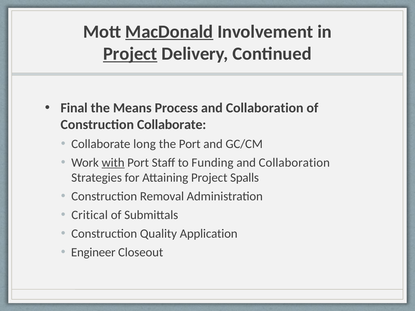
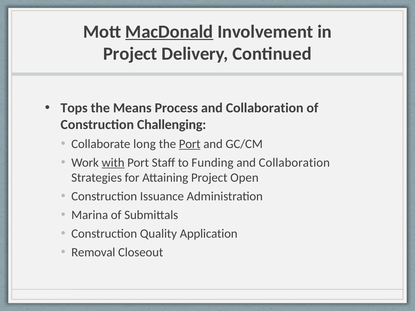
Project at (130, 54) underline: present -> none
Final: Final -> Tops
Construction Collaborate: Collaborate -> Challenging
Port at (190, 144) underline: none -> present
Spalls: Spalls -> Open
Removal: Removal -> Issuance
Critical: Critical -> Marina
Engineer: Engineer -> Removal
